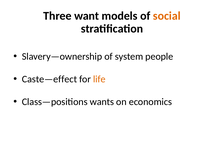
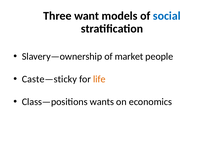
social colour: orange -> blue
system: system -> market
Caste—effect: Caste—effect -> Caste—sticky
